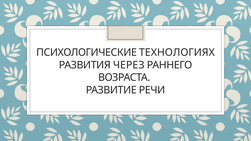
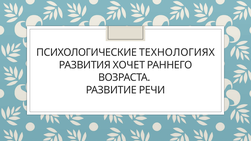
ЧЕРЕЗ: ЧЕРЕЗ -> ХОЧЕТ
